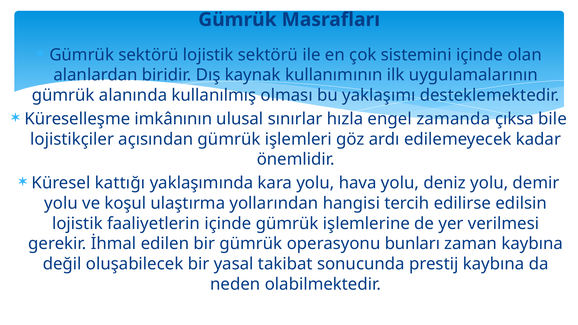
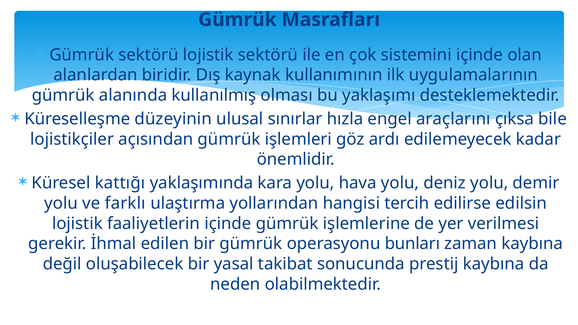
imkânının: imkânının -> düzeyinin
zamanda: zamanda -> araçlarını
koşul: koşul -> farklı
